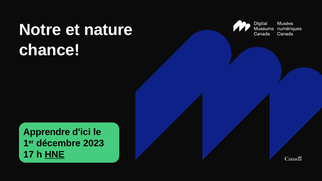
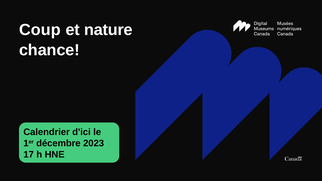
Notre: Notre -> Coup
Apprendre: Apprendre -> Calendrier
HNE underline: present -> none
